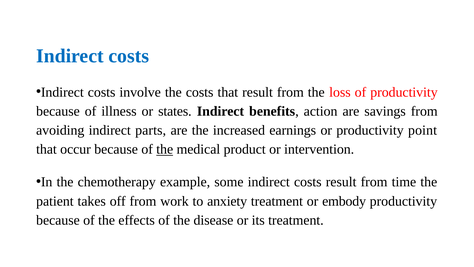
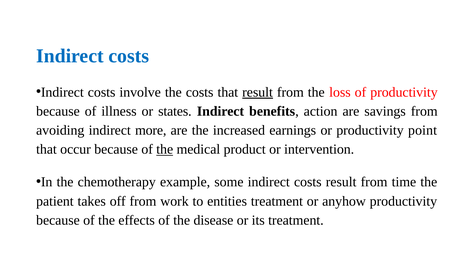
result at (258, 92) underline: none -> present
parts: parts -> more
anxiety: anxiety -> entities
embody: embody -> anyhow
